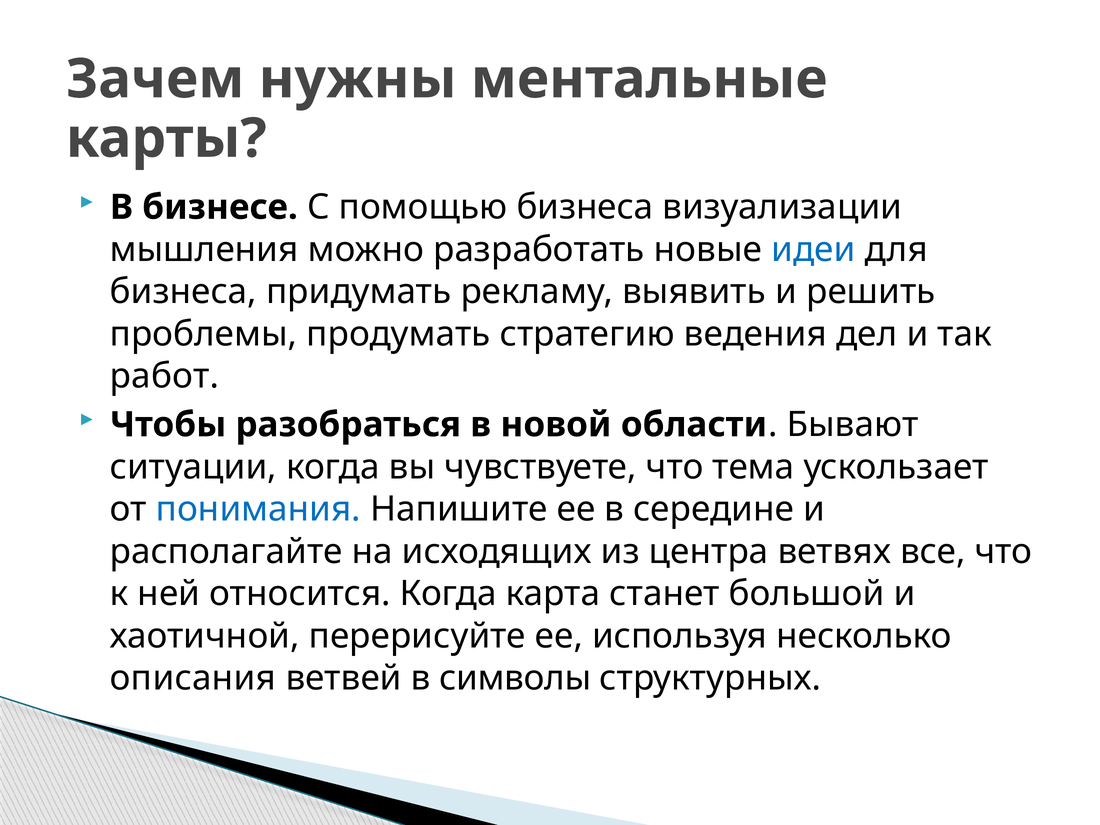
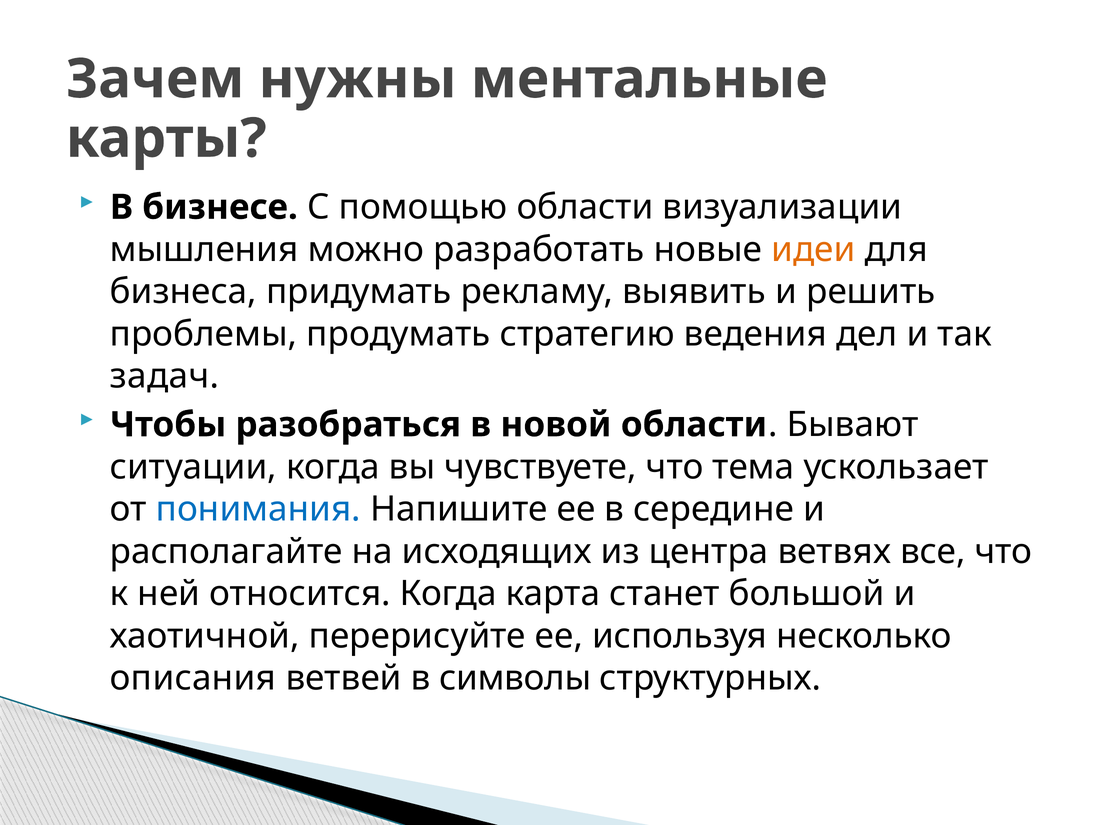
помощью бизнеса: бизнеса -> области
идеи colour: blue -> orange
работ: работ -> задач
